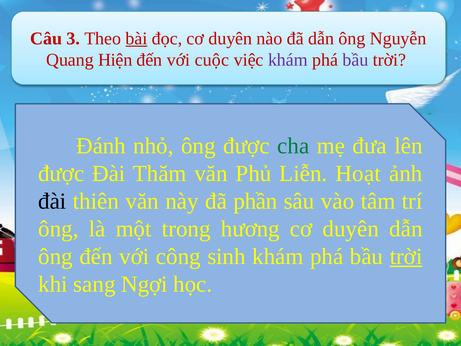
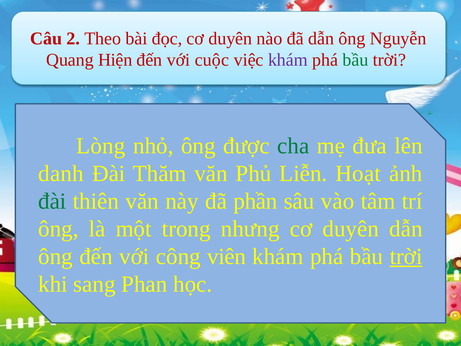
3: 3 -> 2
bài underline: present -> none
bầu at (355, 60) colour: purple -> green
Đánh: Đánh -> Lòng
được at (61, 173): được -> danh
đài at (52, 201) colour: black -> green
hương: hương -> nhưng
sinh: sinh -> viên
Ngợi: Ngợi -> Phan
